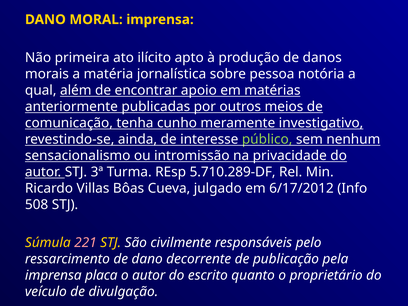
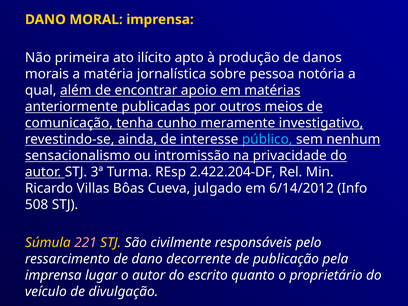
público colour: light green -> light blue
5.710.289-DF: 5.710.289-DF -> 2.422.204-DF
6/17/2012: 6/17/2012 -> 6/14/2012
placa: placa -> lugar
